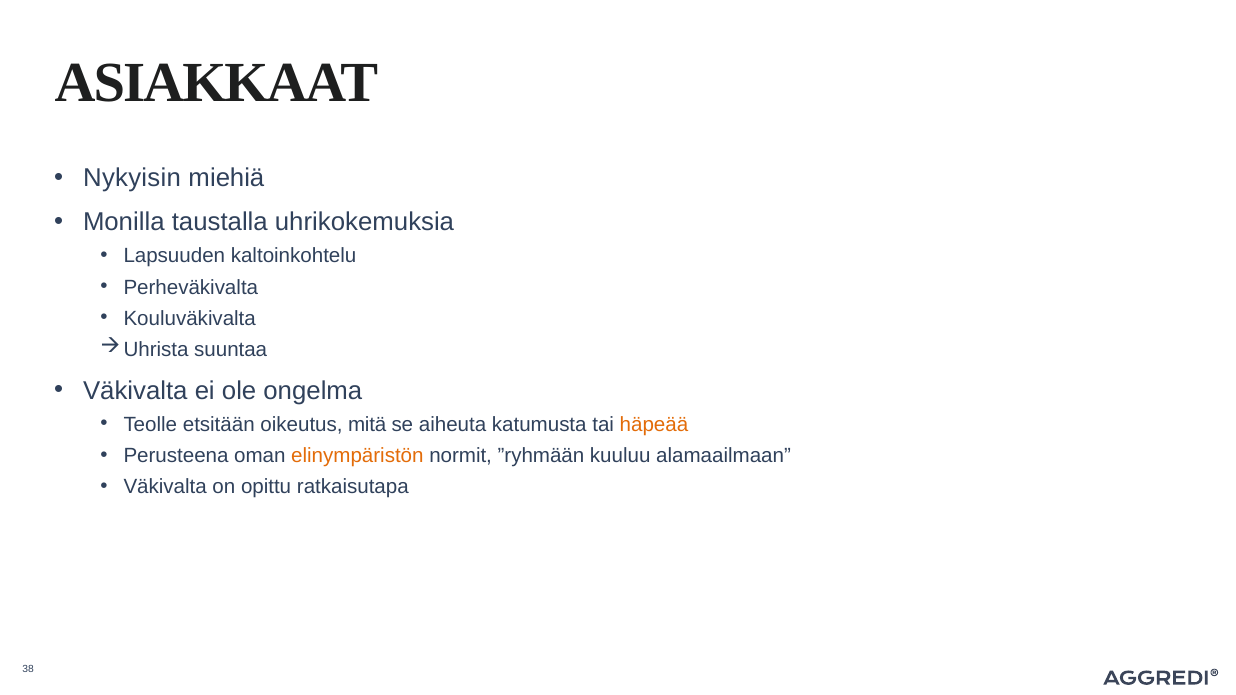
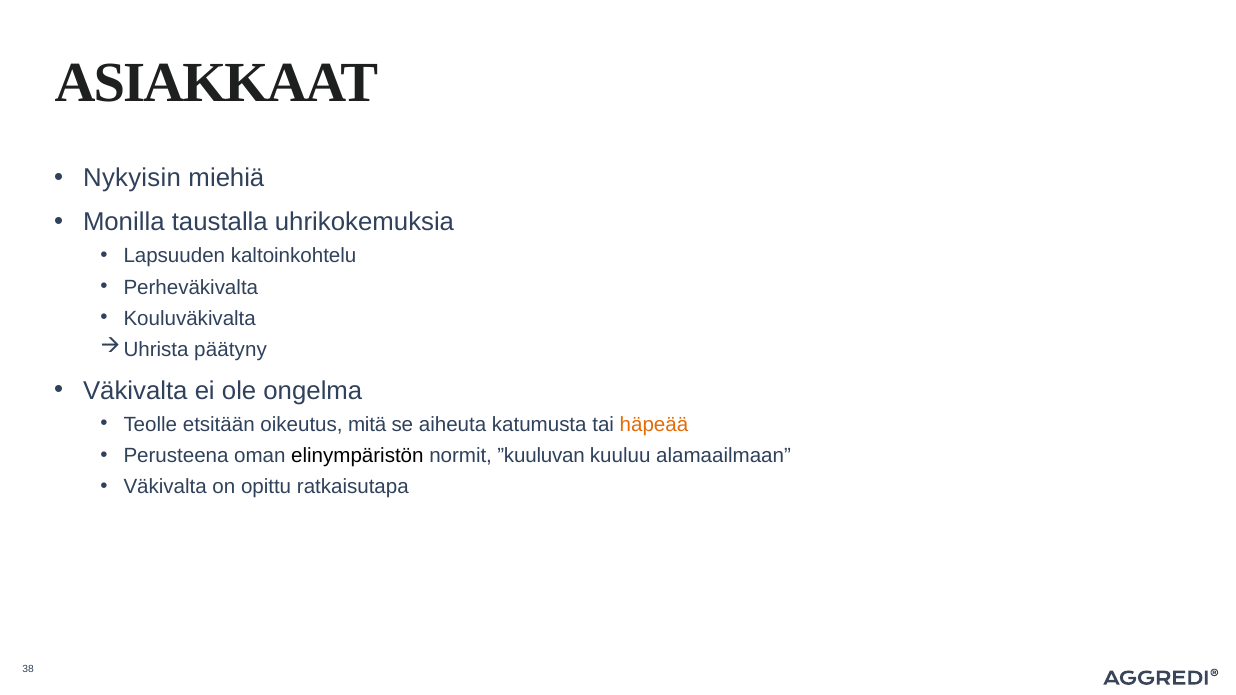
suuntaa: suuntaa -> päätyny
elinympäristön colour: orange -> black
”ryhmään: ”ryhmään -> ”kuuluvan
